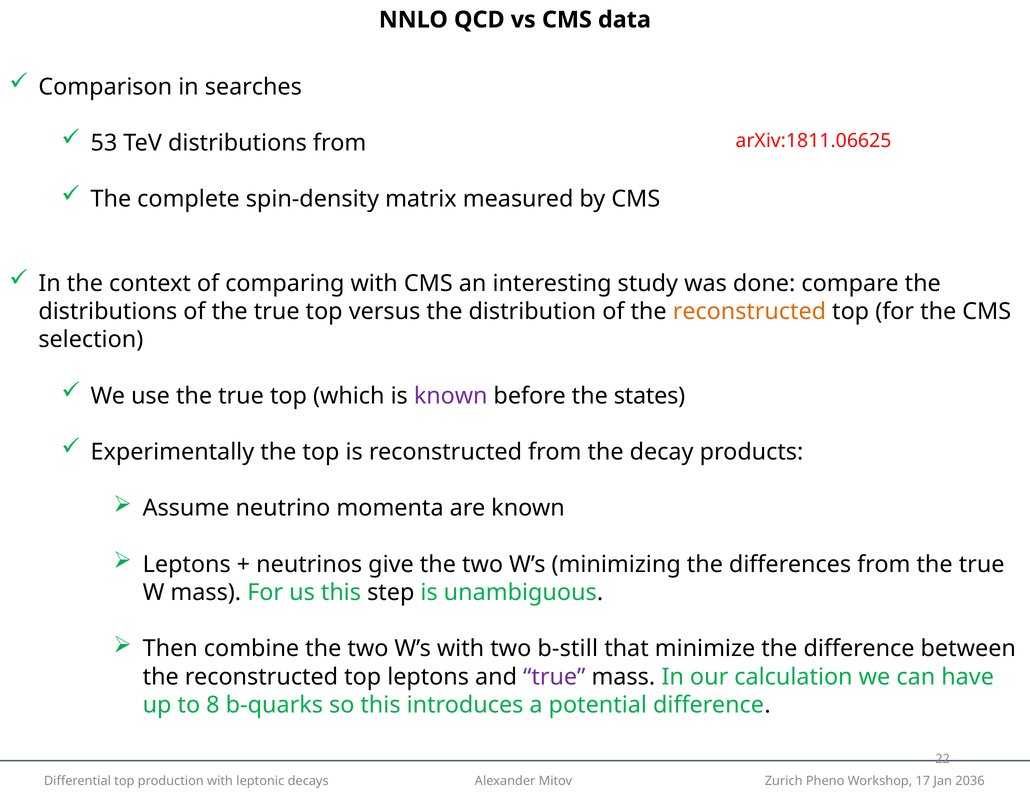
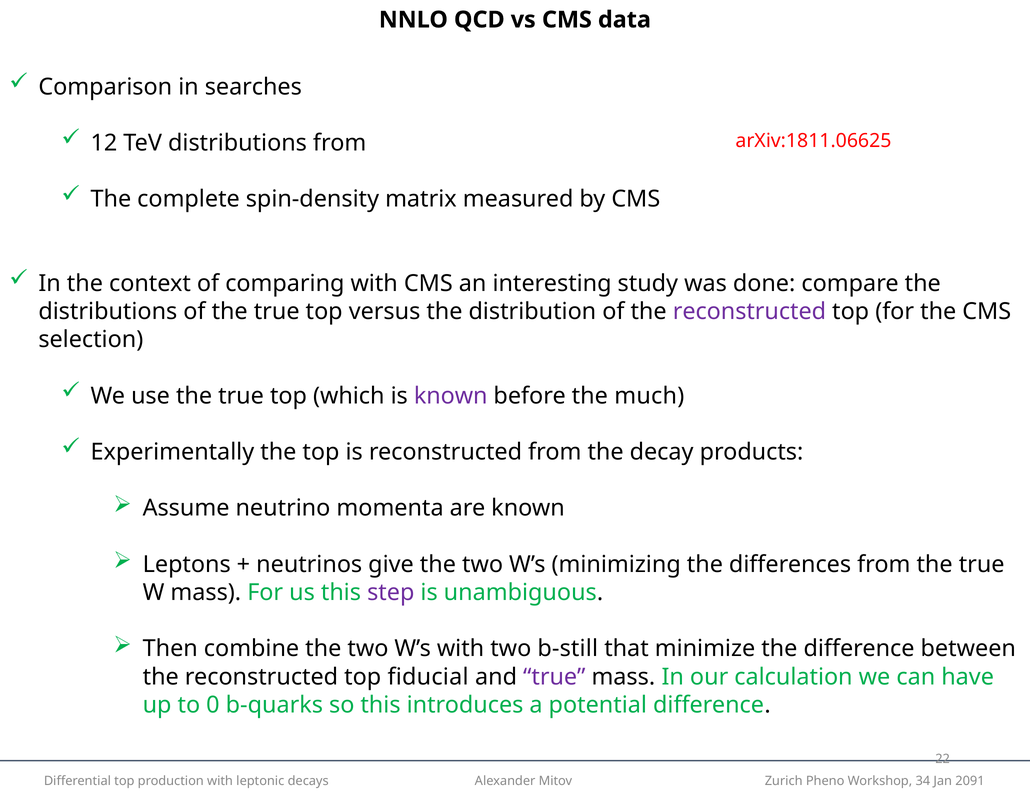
53: 53 -> 12
reconstructed at (749, 312) colour: orange -> purple
states: states -> much
step colour: black -> purple
top leptons: leptons -> fiducial
8: 8 -> 0
17: 17 -> 34
2036: 2036 -> 2091
